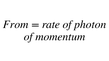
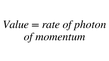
From: From -> Value
